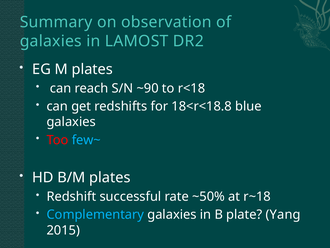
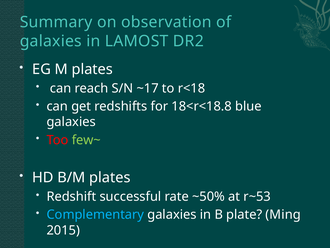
~90: ~90 -> ~17
few~ colour: light blue -> light green
r~18: r~18 -> r~53
Yang: Yang -> Ming
